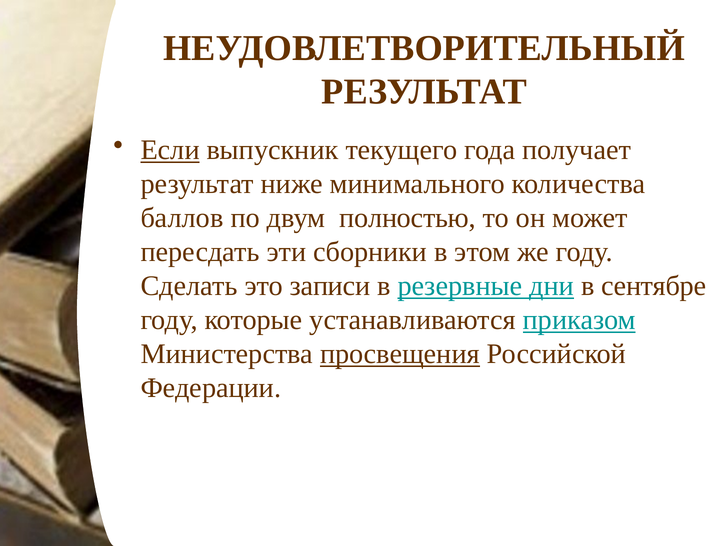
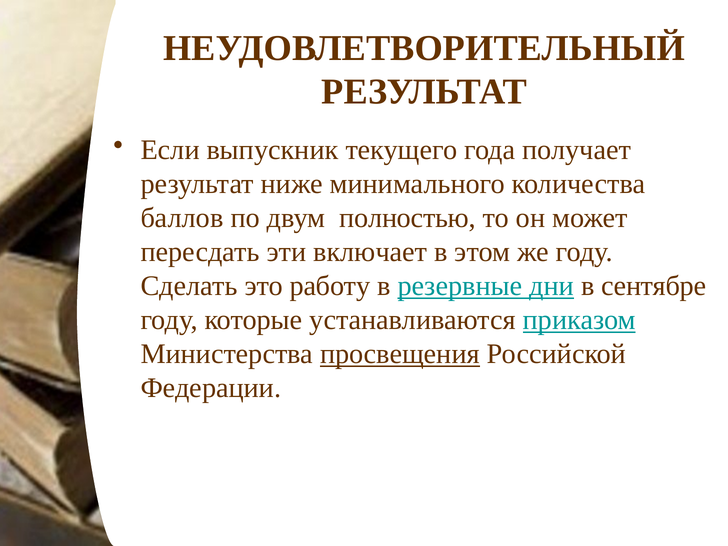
Если underline: present -> none
сборники: сборники -> включает
записи: записи -> работу
